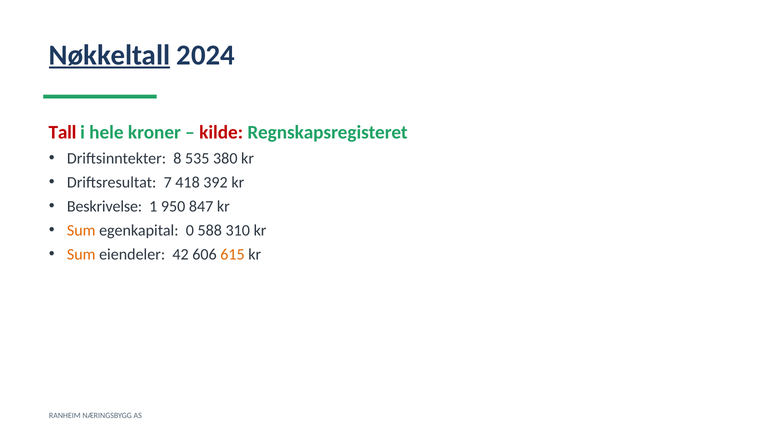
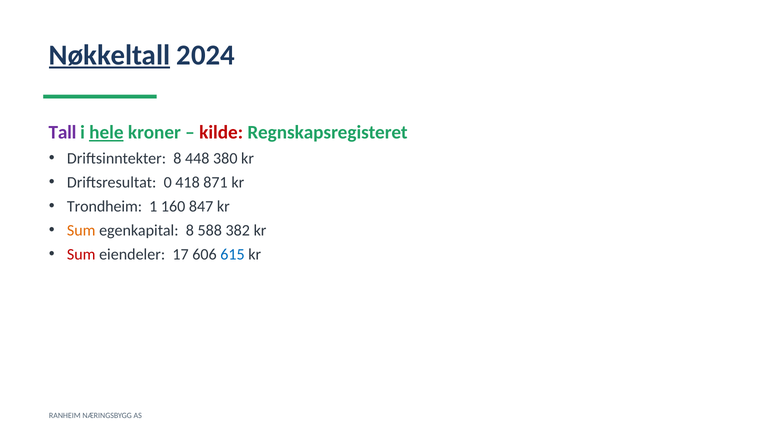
Tall colour: red -> purple
hele underline: none -> present
535: 535 -> 448
7: 7 -> 0
392: 392 -> 871
Beskrivelse: Beskrivelse -> Trondheim
950: 950 -> 160
egenkapital 0: 0 -> 8
310: 310 -> 382
Sum at (81, 254) colour: orange -> red
42: 42 -> 17
615 colour: orange -> blue
